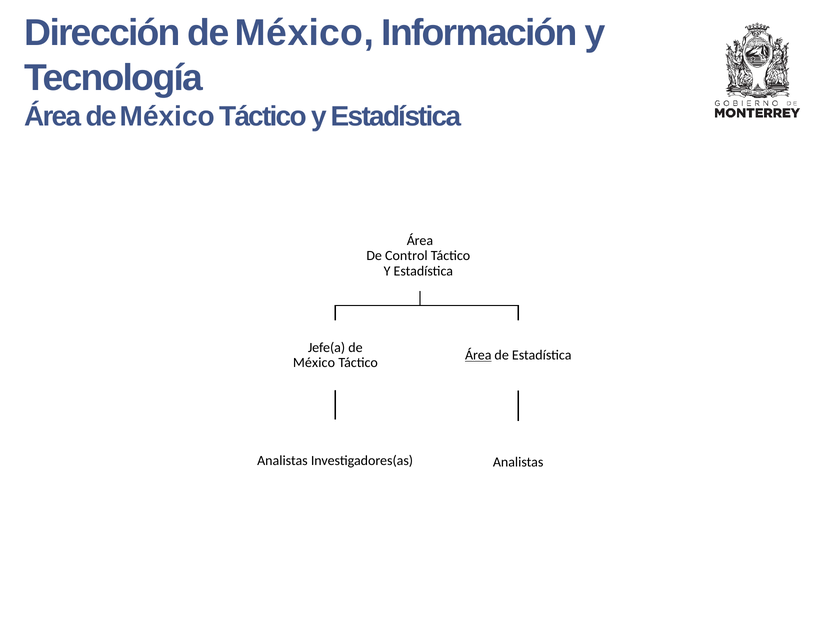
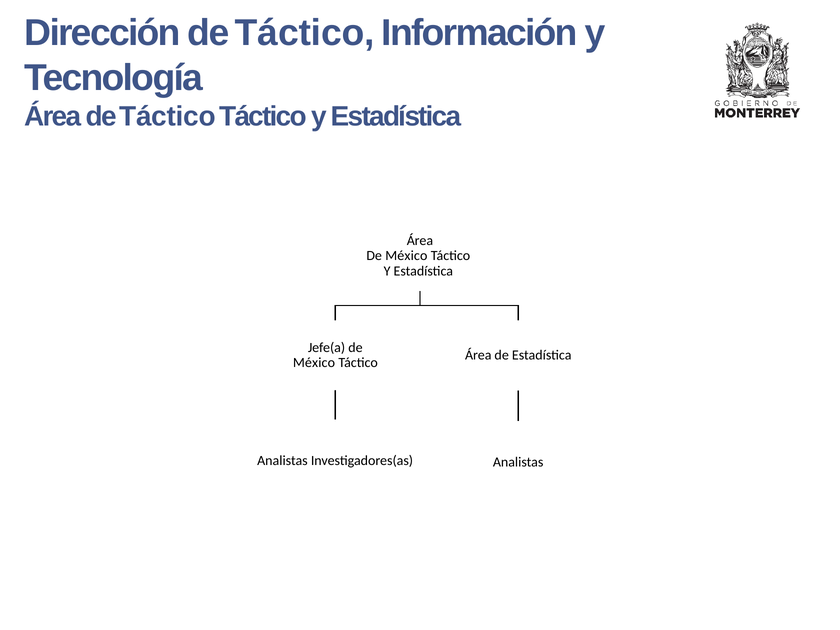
Dirección de México: México -> Táctico
Área de México: México -> Táctico
Control at (406, 256): Control -> México
Área at (478, 355) underline: present -> none
